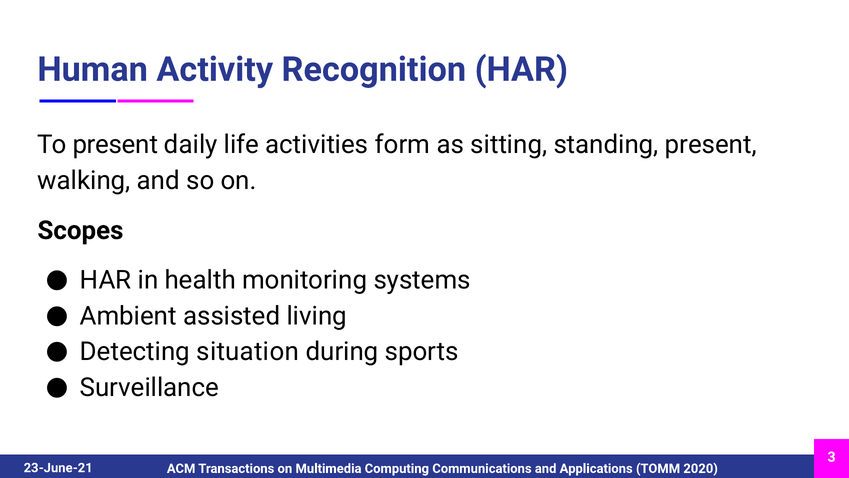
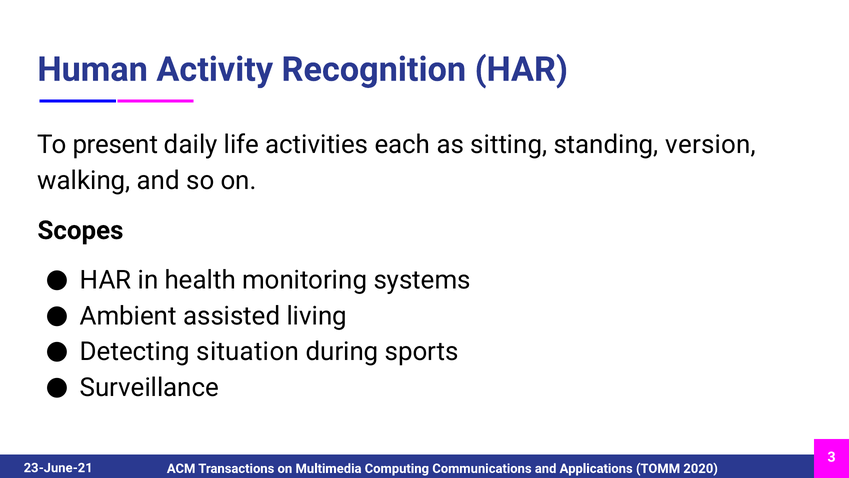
form: form -> each
standing present: present -> version
